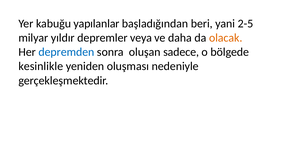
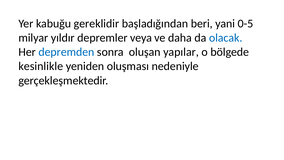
yapılanlar: yapılanlar -> gereklidir
2-5: 2-5 -> 0-5
olacak colour: orange -> blue
sadece: sadece -> yapılar
